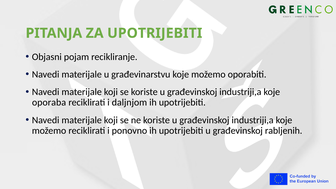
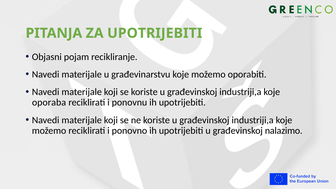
daljnjom: daljnjom -> ponovnu
rabljenih: rabljenih -> nalazimo
